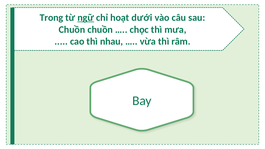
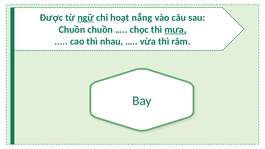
Trong: Trong -> Được
dưới: dưới -> nắng
mưa underline: none -> present
